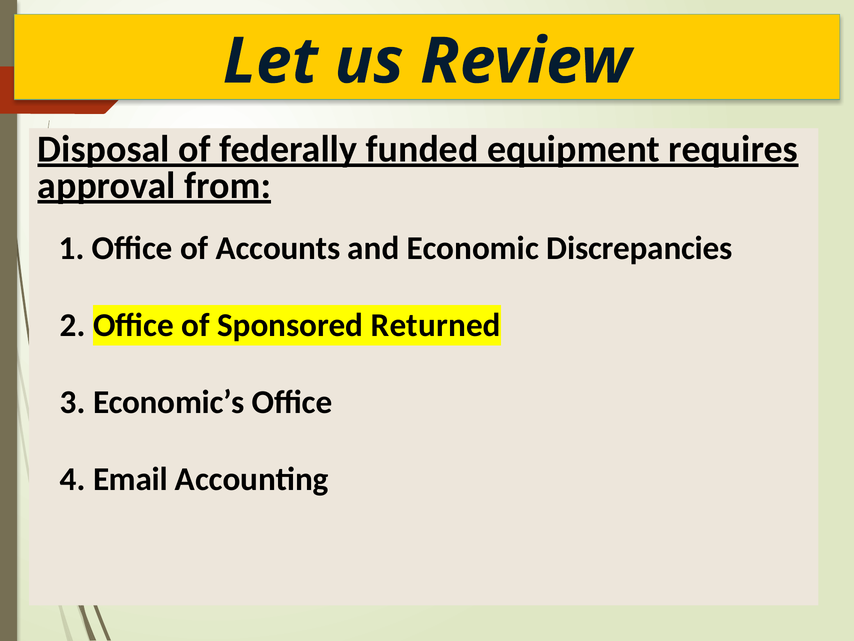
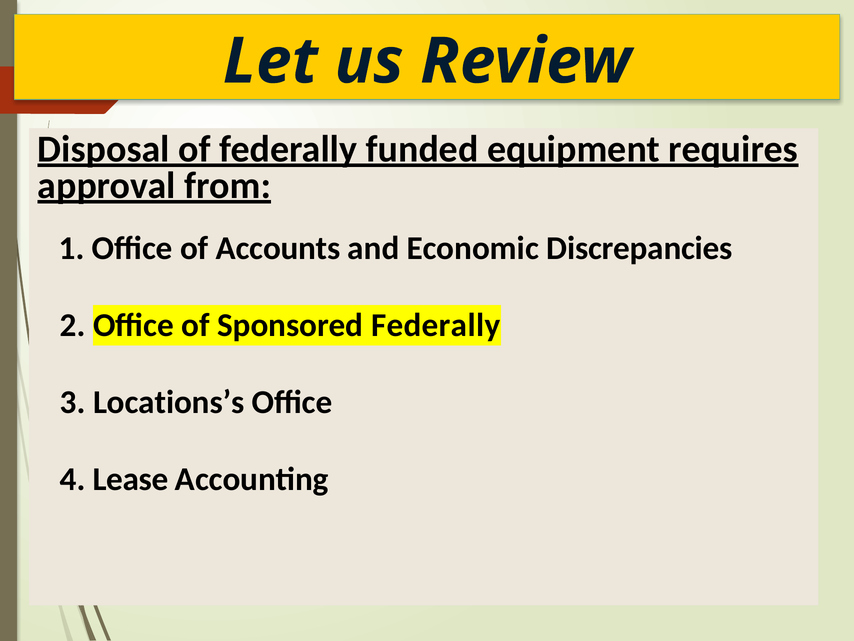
Sponsored Returned: Returned -> Federally
Economic’s: Economic’s -> Locations’s
Email: Email -> Lease
